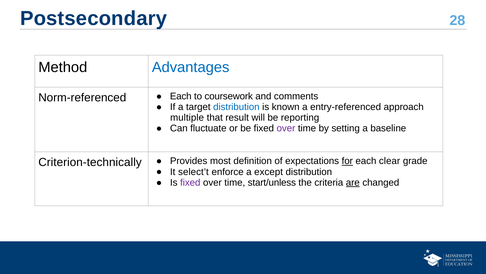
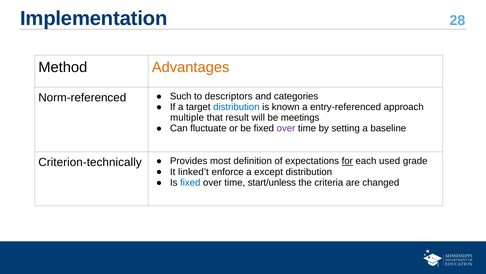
Postsecondary: Postsecondary -> Implementation
Advantages colour: blue -> orange
Each at (181, 96): Each -> Such
coursework: coursework -> descriptors
comments: comments -> categories
reporting: reporting -> meetings
clear: clear -> used
select’t: select’t -> linked’t
fixed at (190, 182) colour: purple -> blue
are underline: present -> none
